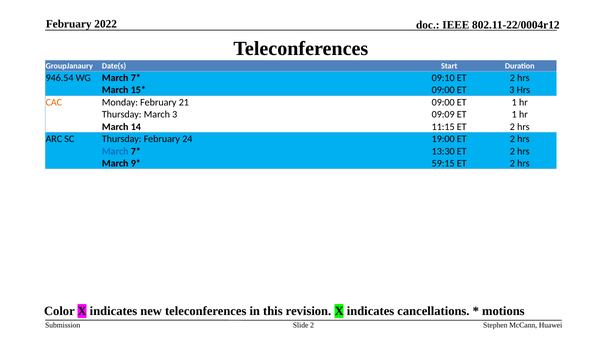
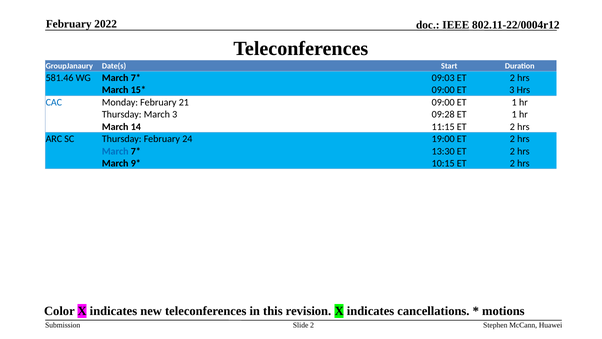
946.54: 946.54 -> 581.46
09:10: 09:10 -> 09:03
CAC colour: orange -> blue
09:09: 09:09 -> 09:28
59:15: 59:15 -> 10:15
